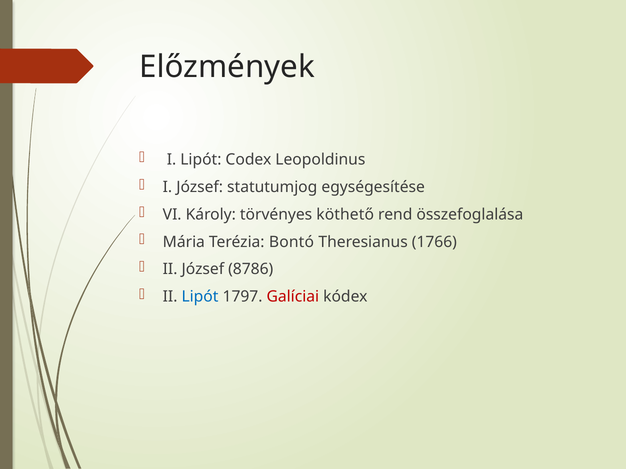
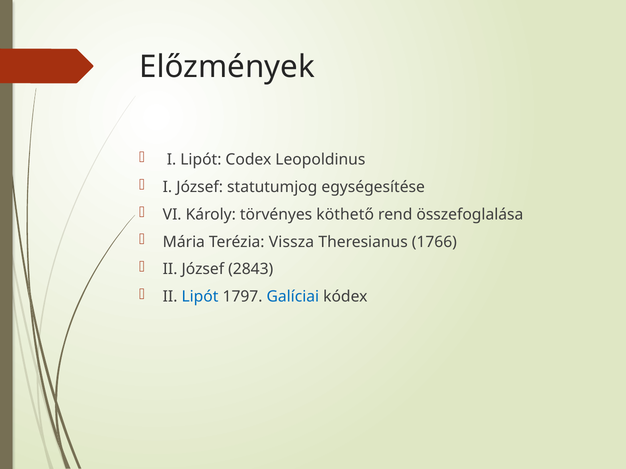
Bontó: Bontó -> Vissza
8786: 8786 -> 2843
Galíciai colour: red -> blue
